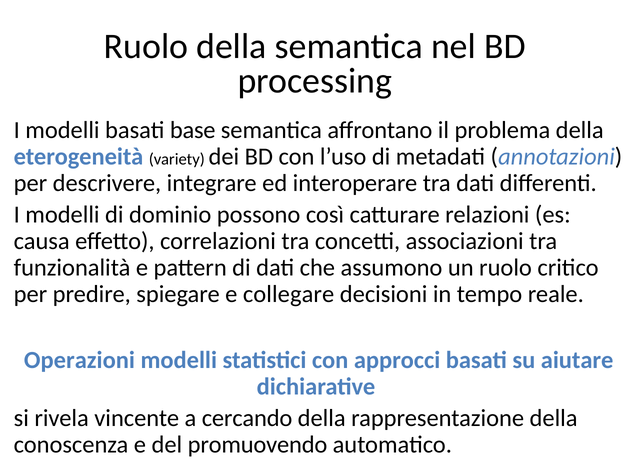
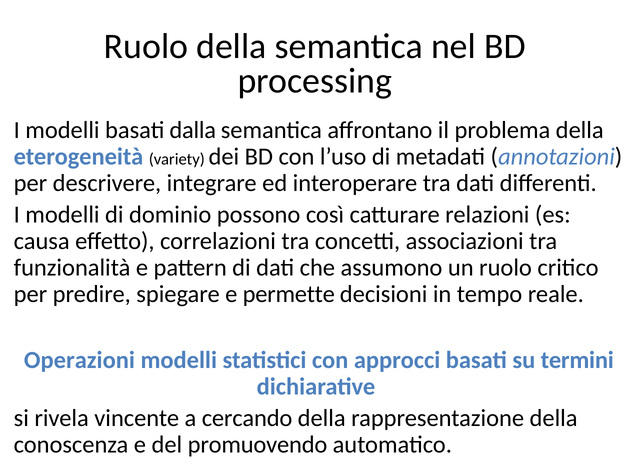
base: base -> dalla
collegare: collegare -> permette
aiutare: aiutare -> termini
